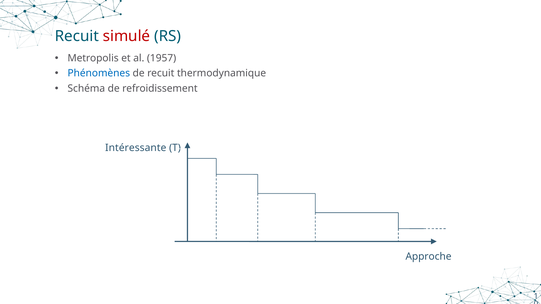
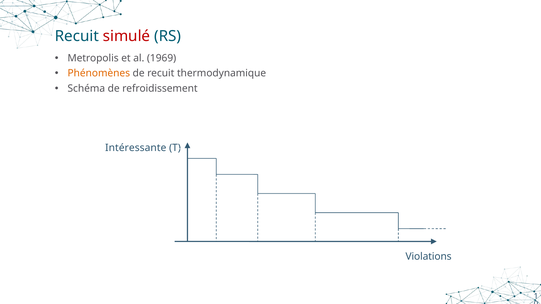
1957: 1957 -> 1969
Phénomènes colour: blue -> orange
Approche: Approche -> Violations
